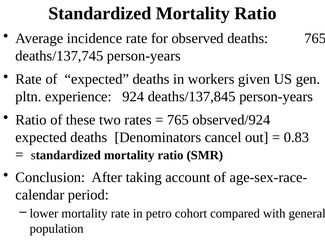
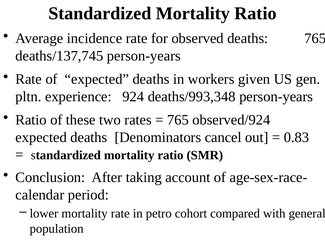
deaths/137,845: deaths/137,845 -> deaths/993,348
